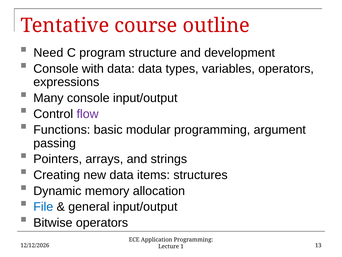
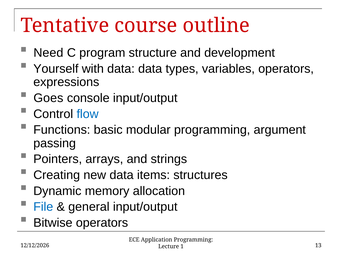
Console at (56, 69): Console -> Yourself
Many: Many -> Goes
flow colour: purple -> blue
